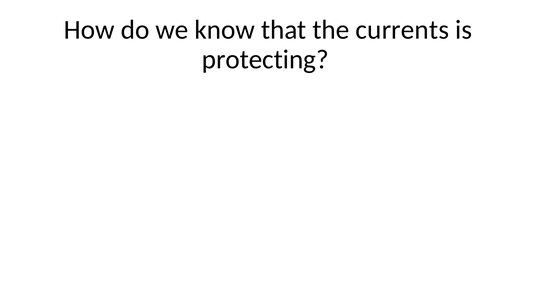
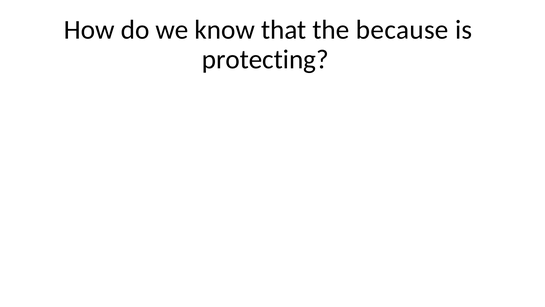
currents: currents -> because
